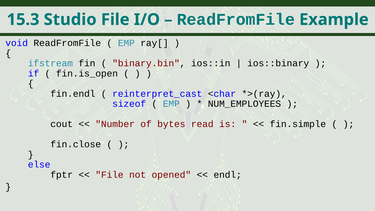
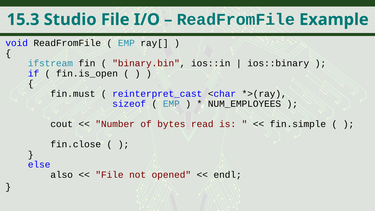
fin.endl: fin.endl -> fin.must
fptr: fptr -> also
